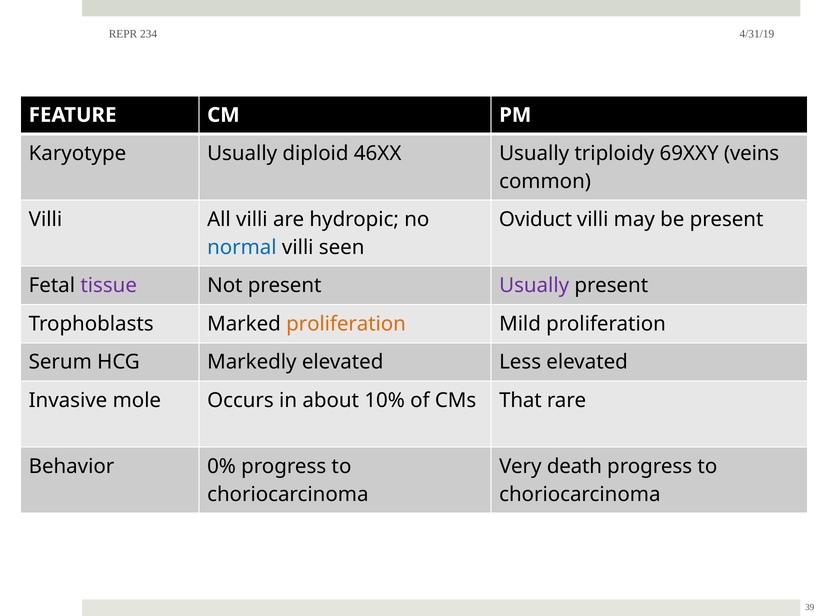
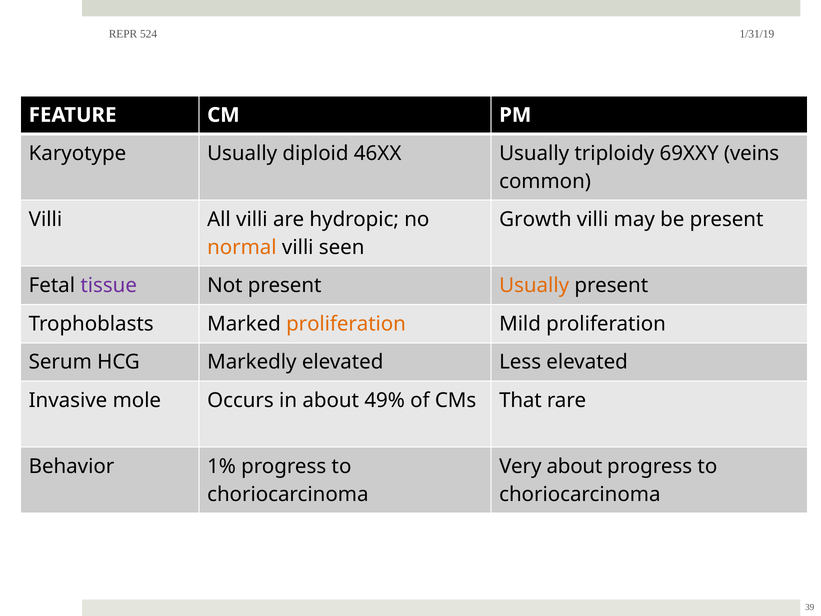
234: 234 -> 524
4/31/19: 4/31/19 -> 1/31/19
Oviduct: Oviduct -> Growth
normal colour: blue -> orange
Usually at (534, 285) colour: purple -> orange
10%: 10% -> 49%
0%: 0% -> 1%
Very death: death -> about
